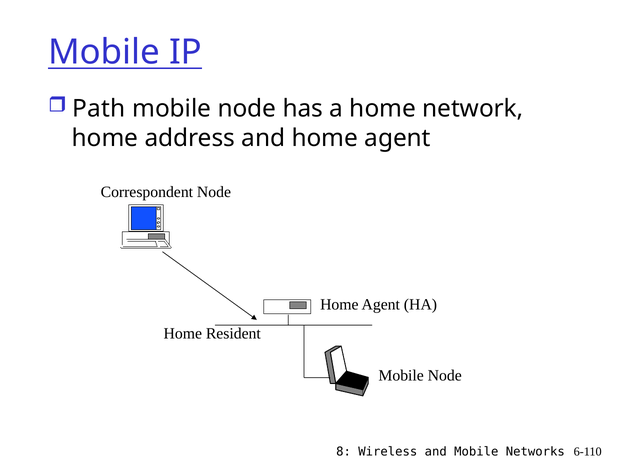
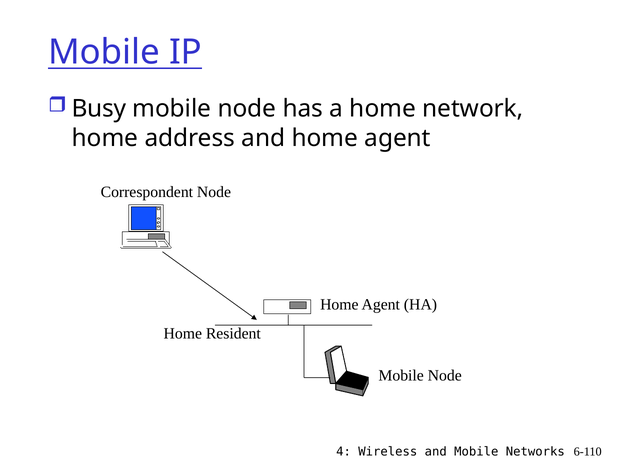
Path: Path -> Busy
8: 8 -> 4
